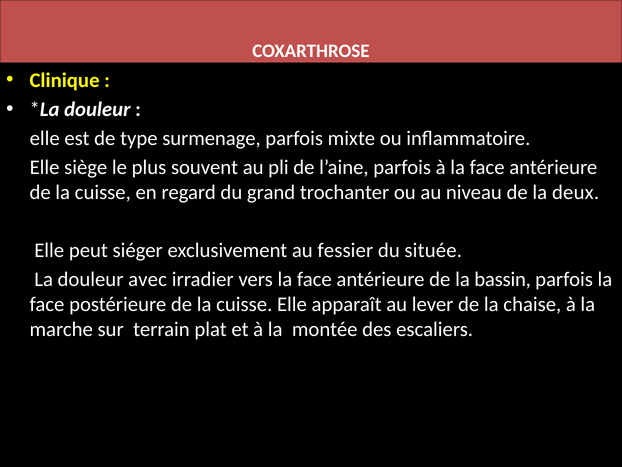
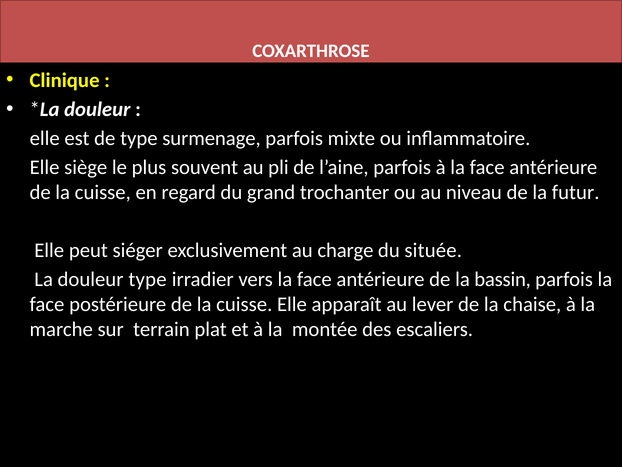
deux: deux -> futur
fessier: fessier -> charge
douleur avec: avec -> type
